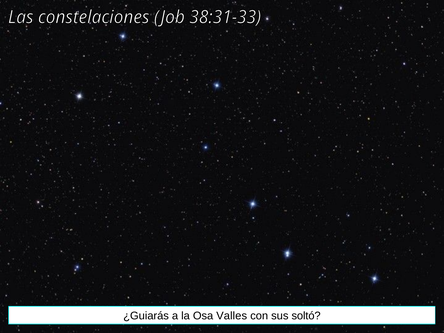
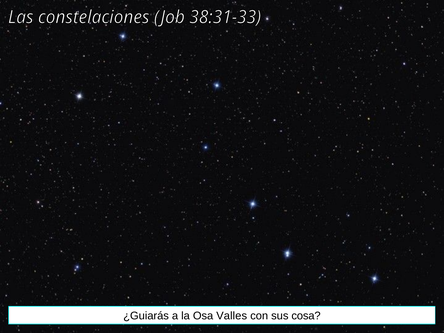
soltó: soltó -> cosa
